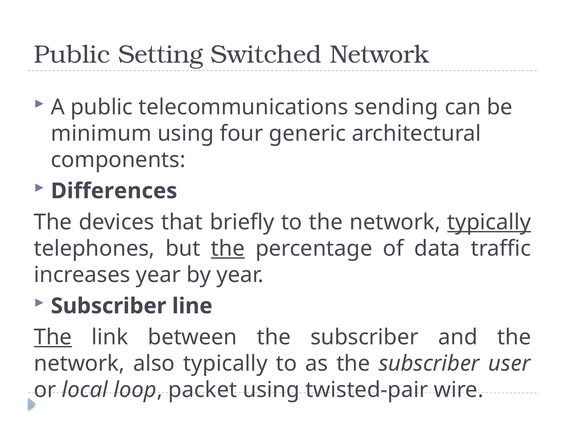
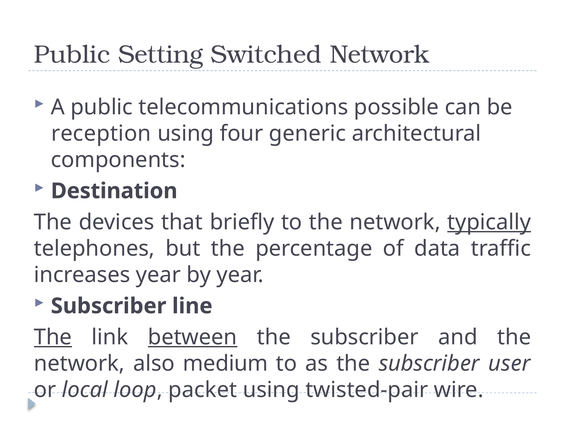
sending: sending -> possible
minimum: minimum -> reception
Differences: Differences -> Destination
the at (228, 248) underline: present -> none
between underline: none -> present
also typically: typically -> medium
